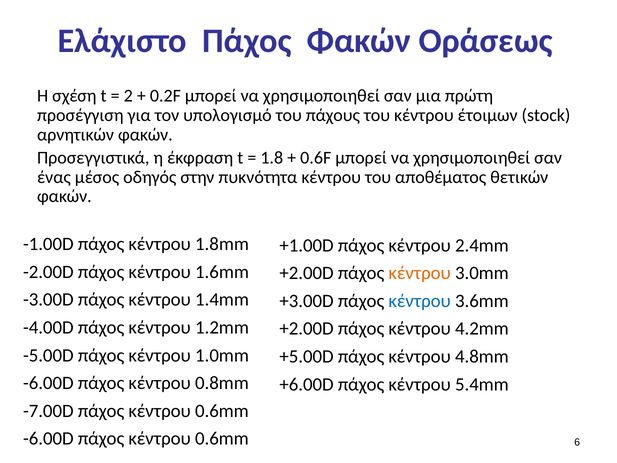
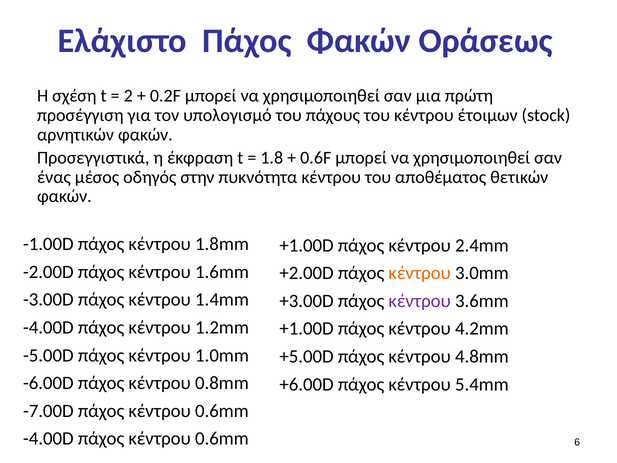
κέντρου at (420, 301) colour: blue -> purple
+2.00D at (307, 329): +2.00D -> +1.00D
-6.00D at (48, 438): -6.00D -> -4.00D
